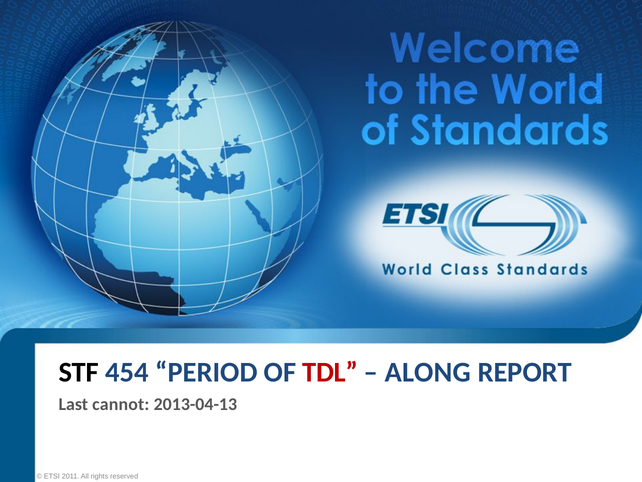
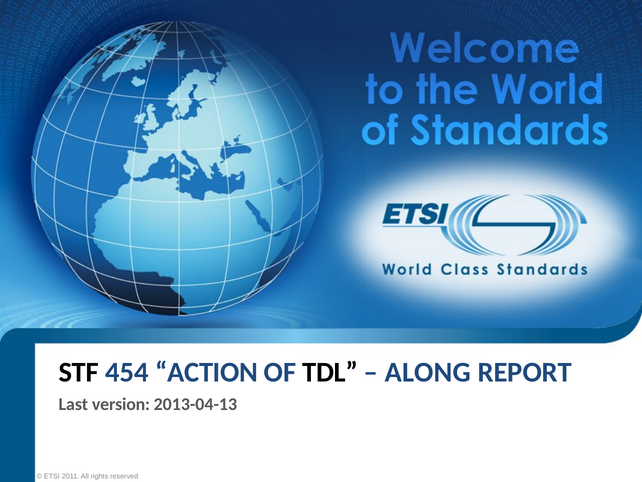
PERIOD: PERIOD -> ACTION
TDL colour: red -> black
cannot: cannot -> version
